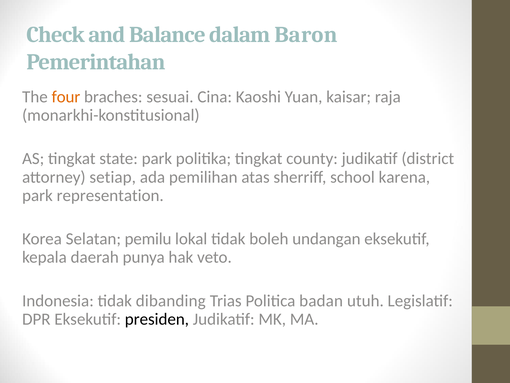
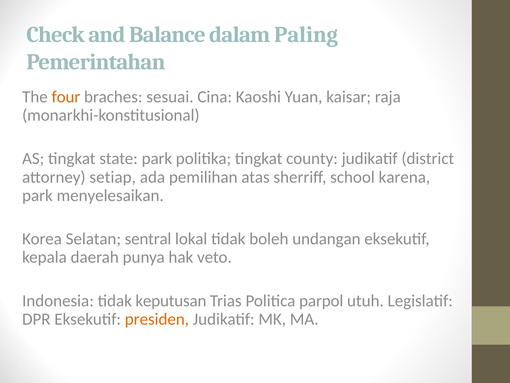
Baron: Baron -> Paling
representation: representation -> menyelesaikan
pemilu: pemilu -> sentral
dibanding: dibanding -> keputusan
badan: badan -> parpol
presiden colour: black -> orange
